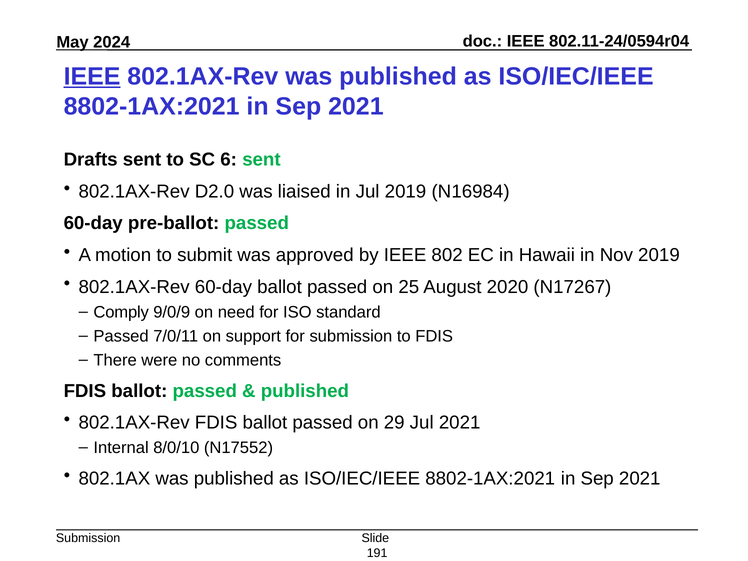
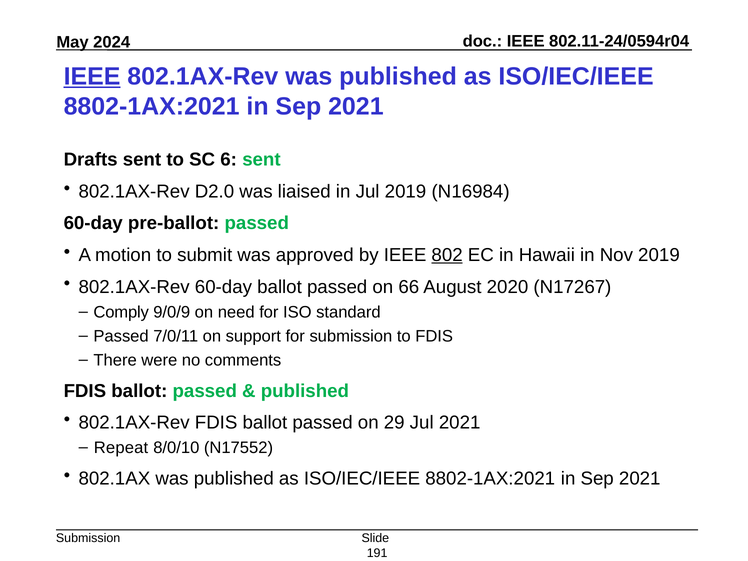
802 underline: none -> present
25: 25 -> 66
Internal: Internal -> Repeat
